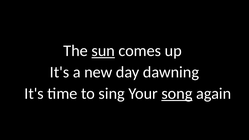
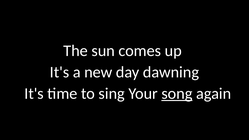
sun underline: present -> none
